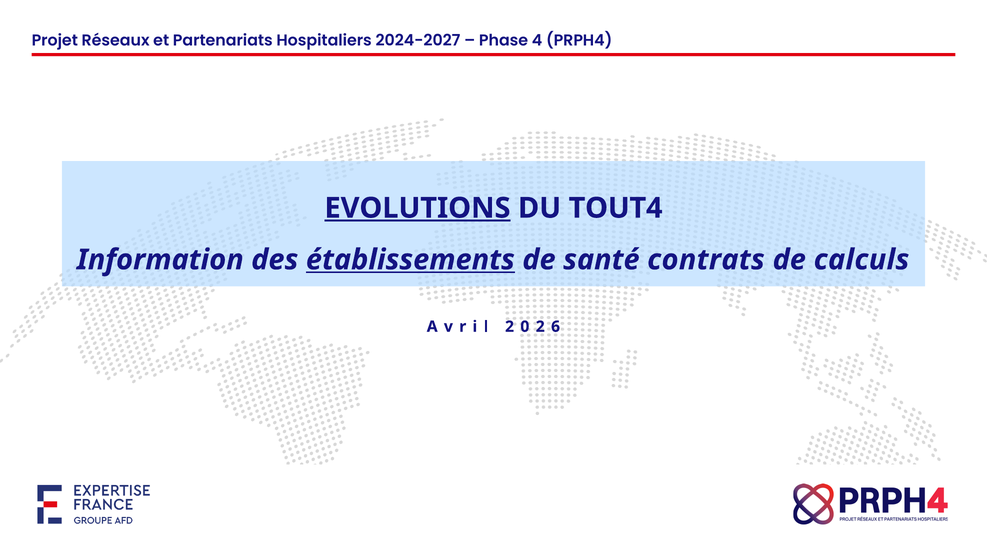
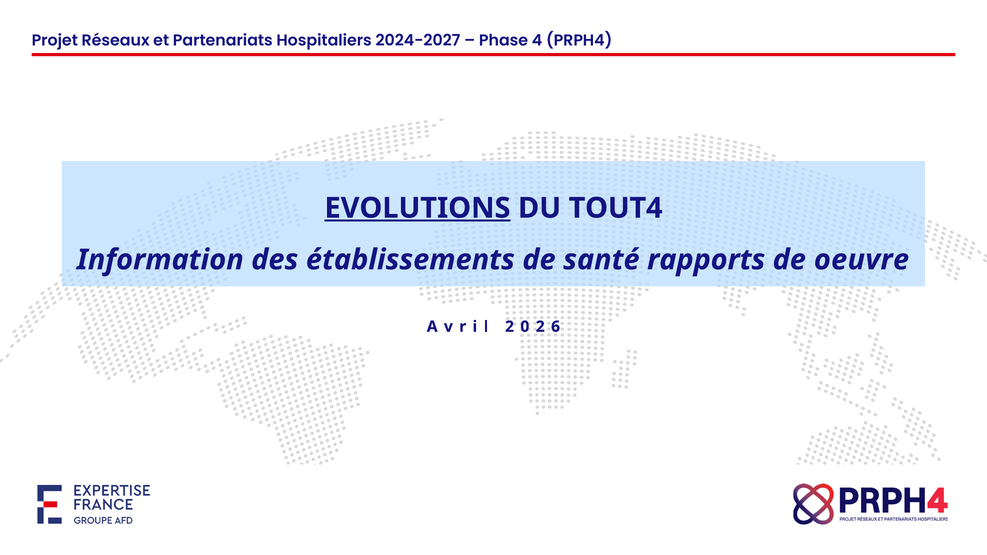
établissements underline: present -> none
contrats: contrats -> rapports
calculs: calculs -> oeuvre
